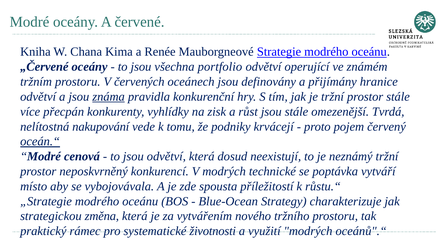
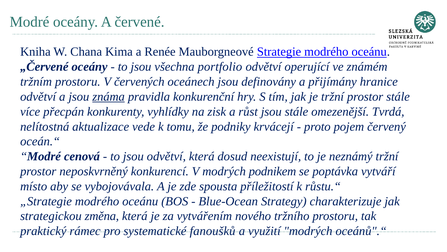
nakupování: nakupování -> aktualizace
oceán.“ underline: present -> none
technické: technické -> podnikem
životnosti: životnosti -> fanoušků
